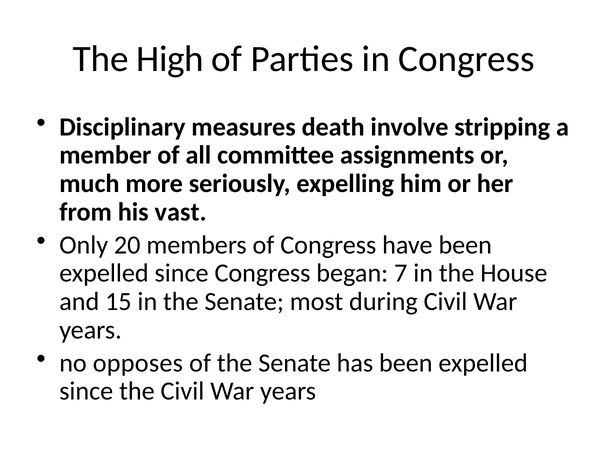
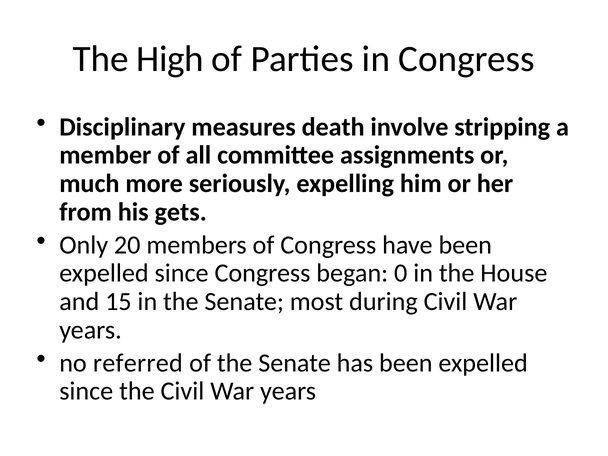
vast: vast -> gets
7: 7 -> 0
opposes: opposes -> referred
